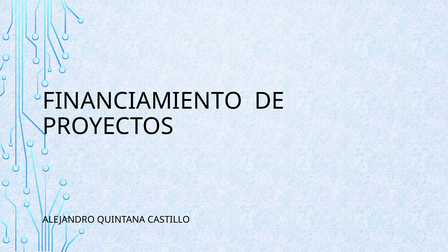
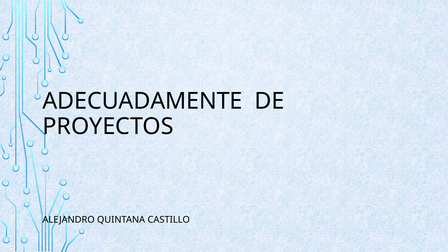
FINANCIAMIENTO: FINANCIAMIENTO -> ADECUADAMENTE
